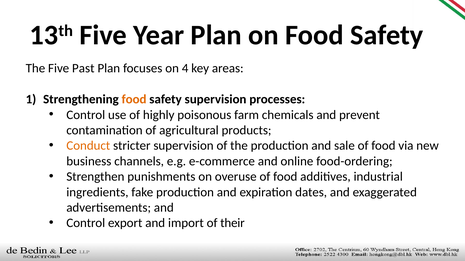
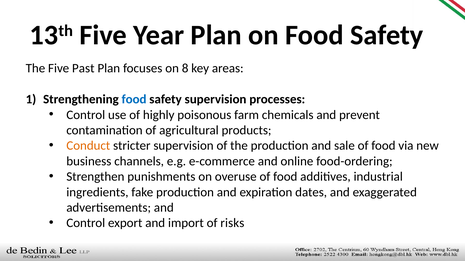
4: 4 -> 8
food at (134, 99) colour: orange -> blue
their: their -> risks
